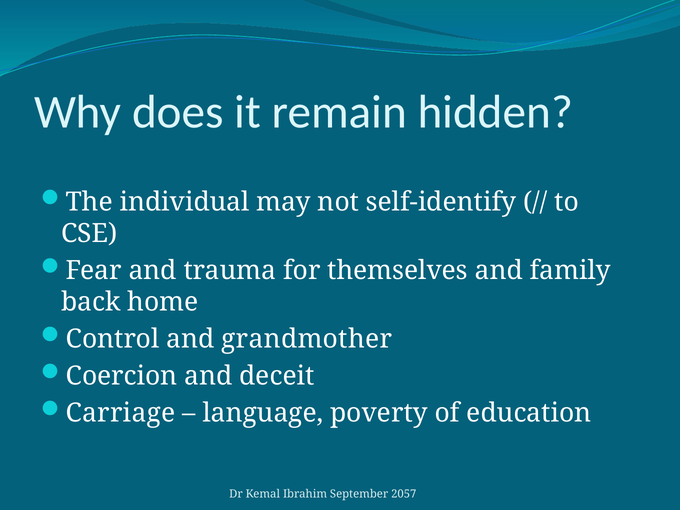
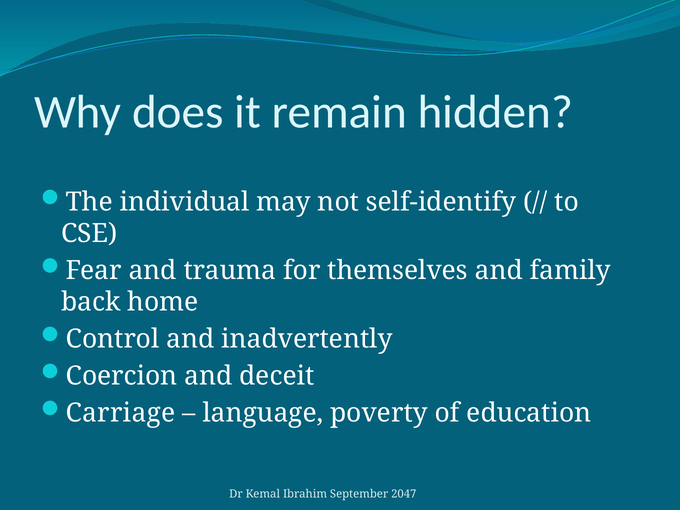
grandmother: grandmother -> inadvertently
2057: 2057 -> 2047
